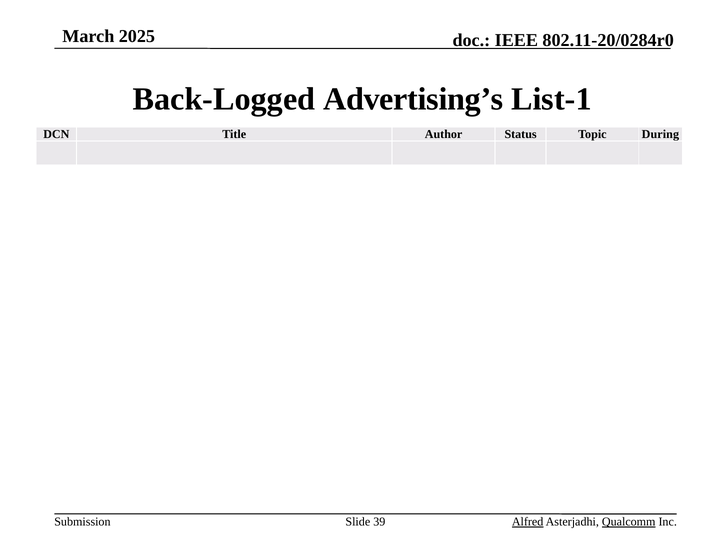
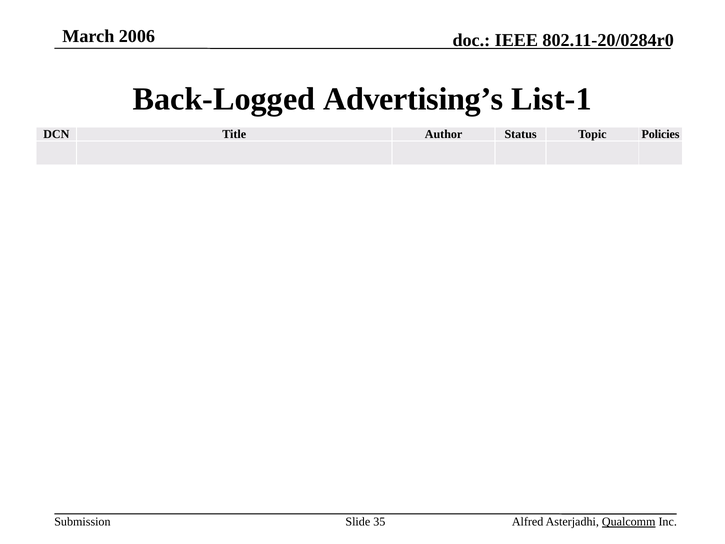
2025: 2025 -> 2006
During: During -> Policies
39: 39 -> 35
Alfred underline: present -> none
